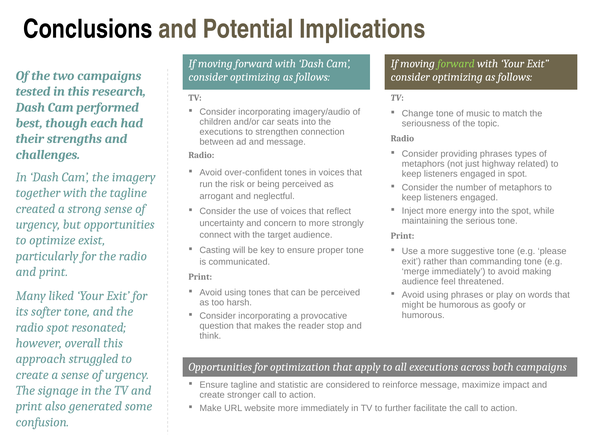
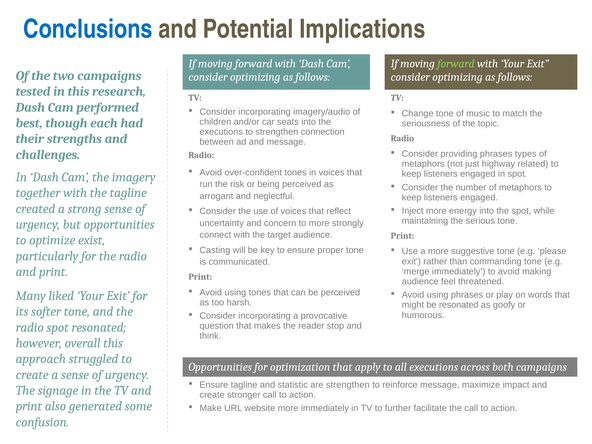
Conclusions colour: black -> blue
be humorous: humorous -> resonated
are considered: considered -> strengthen
